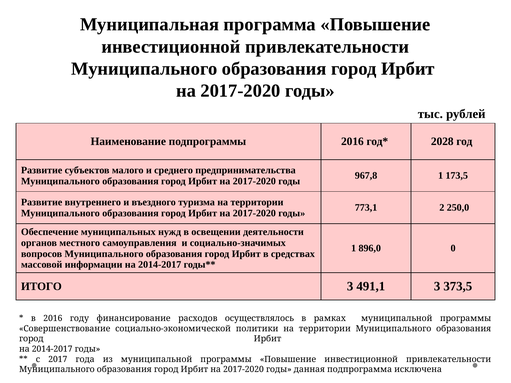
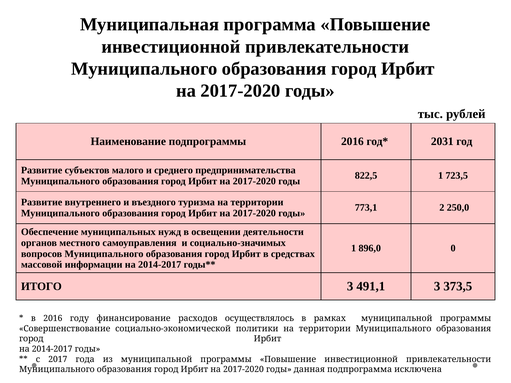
2028: 2028 -> 2031
967,8: 967,8 -> 822,5
173,5: 173,5 -> 723,5
